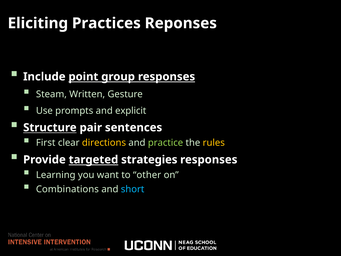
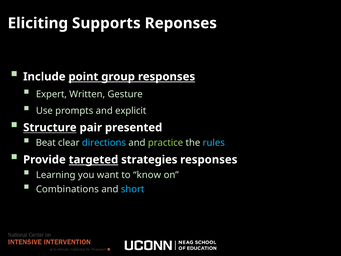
Practices: Practices -> Supports
Steam: Steam -> Expert
sentences: sentences -> presented
First: First -> Beat
directions colour: yellow -> light blue
rules colour: yellow -> light blue
other: other -> know
